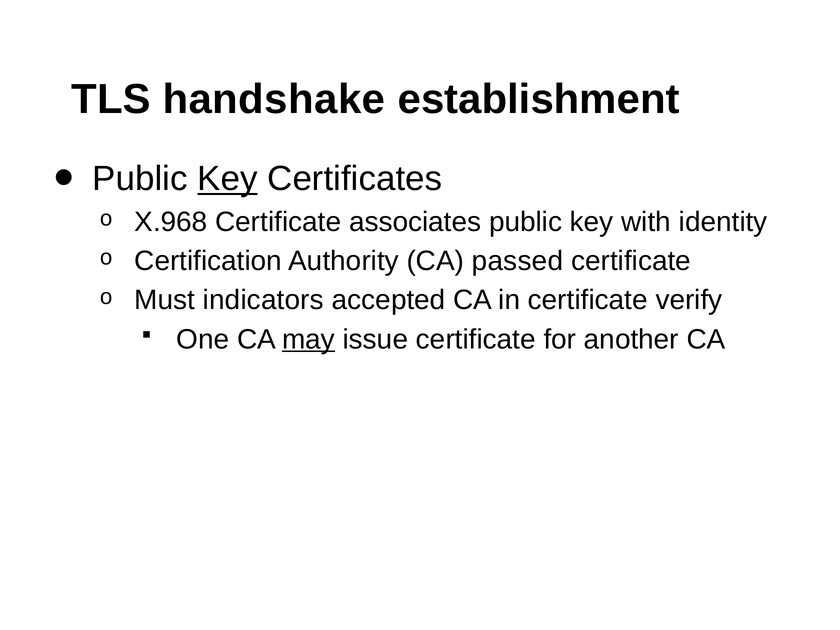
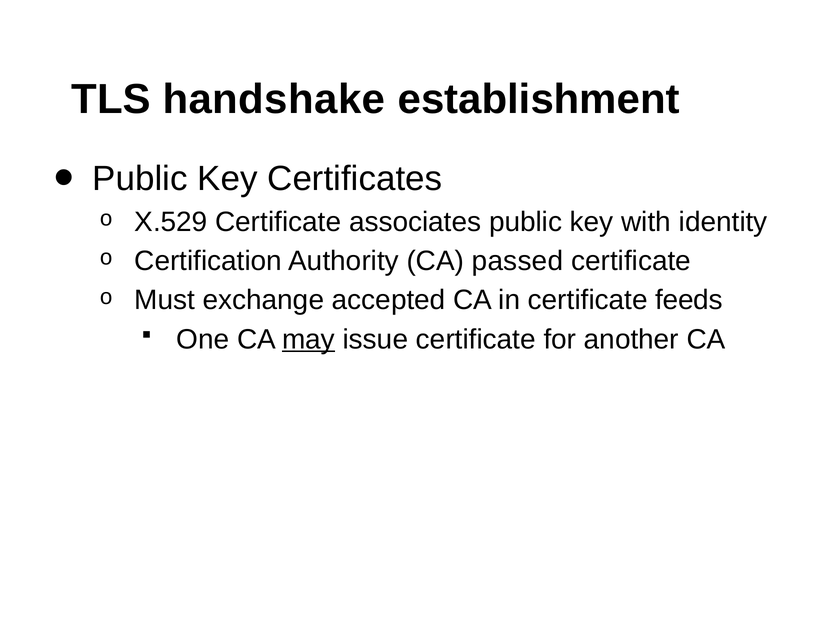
Key at (227, 179) underline: present -> none
X.968: X.968 -> X.529
indicators: indicators -> exchange
verify: verify -> feeds
